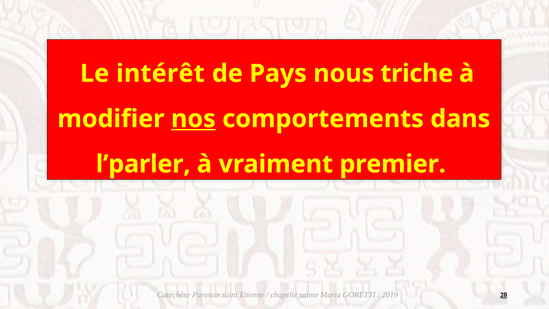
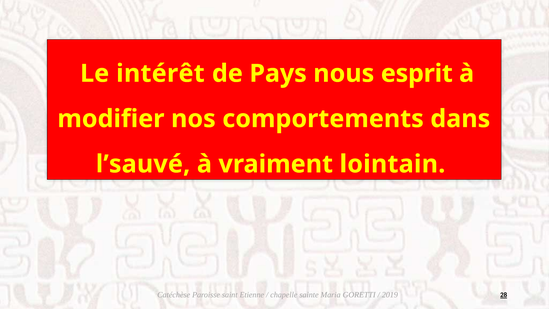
triche: triche -> esprit
nos underline: present -> none
l’parler: l’parler -> l’sauvé
premier: premier -> lointain
